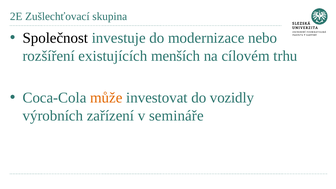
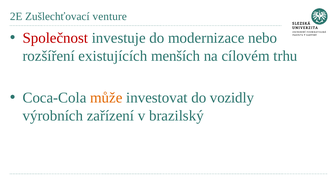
skupina: skupina -> venture
Společnost colour: black -> red
semináře: semináře -> brazilský
